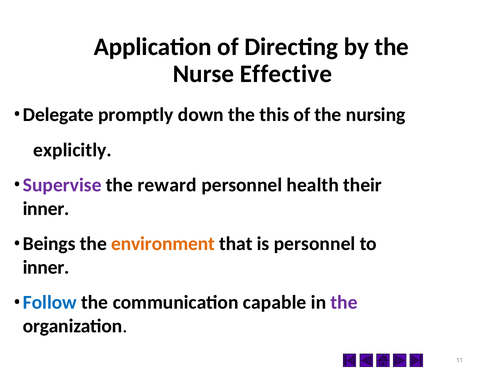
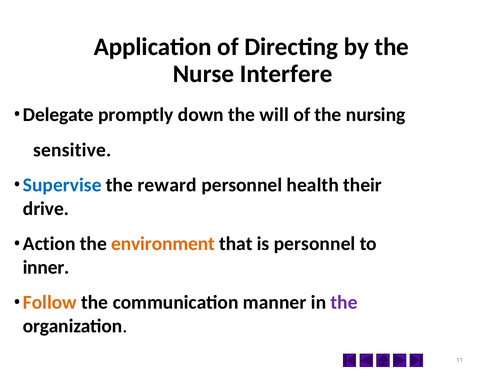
Effective: Effective -> Interfere
this: this -> will
explicitly: explicitly -> sensitive
Supervise colour: purple -> blue
inner at (46, 208): inner -> drive
Beings: Beings -> Action
Follow colour: blue -> orange
capable: capable -> manner
